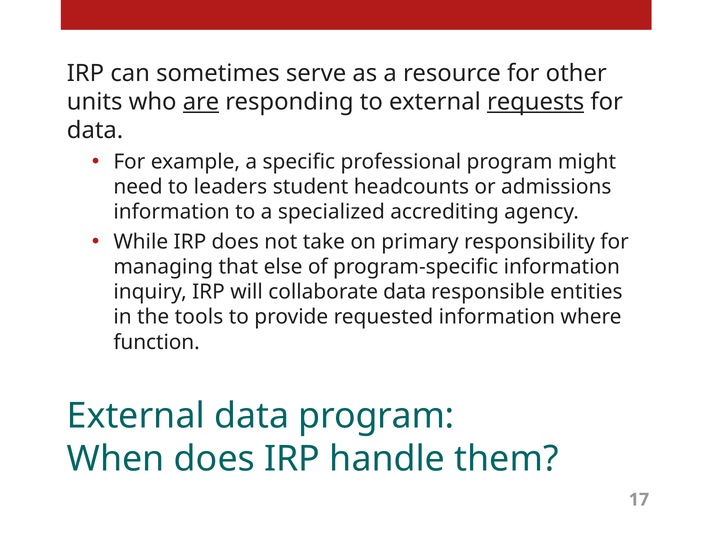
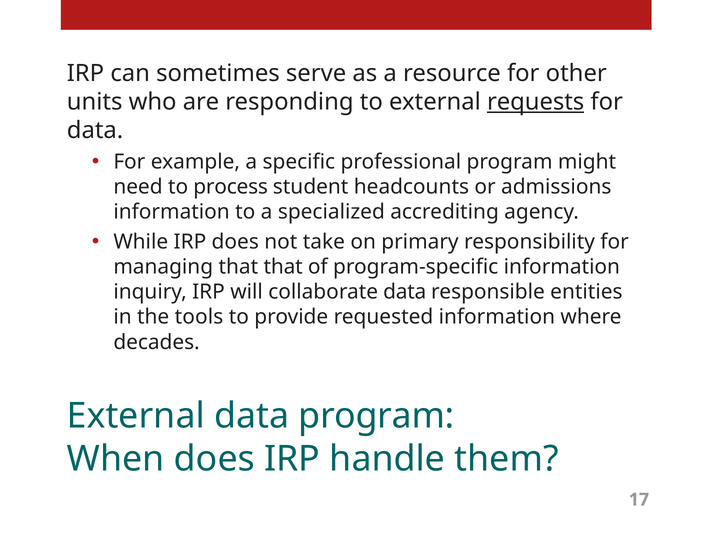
are underline: present -> none
leaders: leaders -> process
that else: else -> that
function: function -> decades
